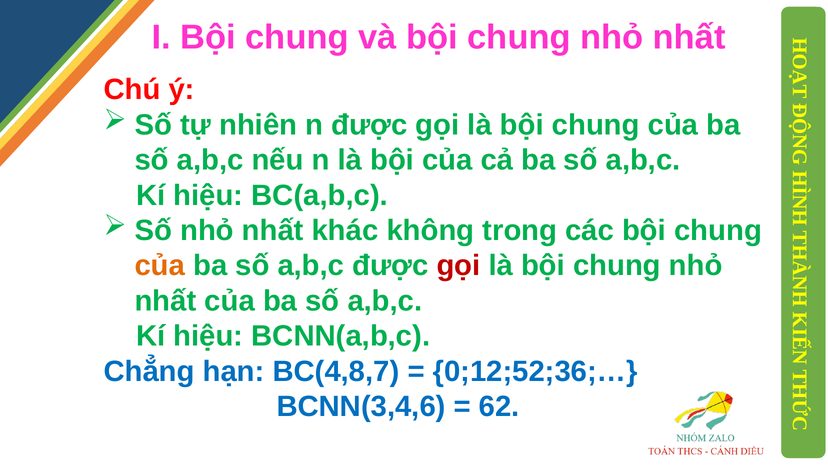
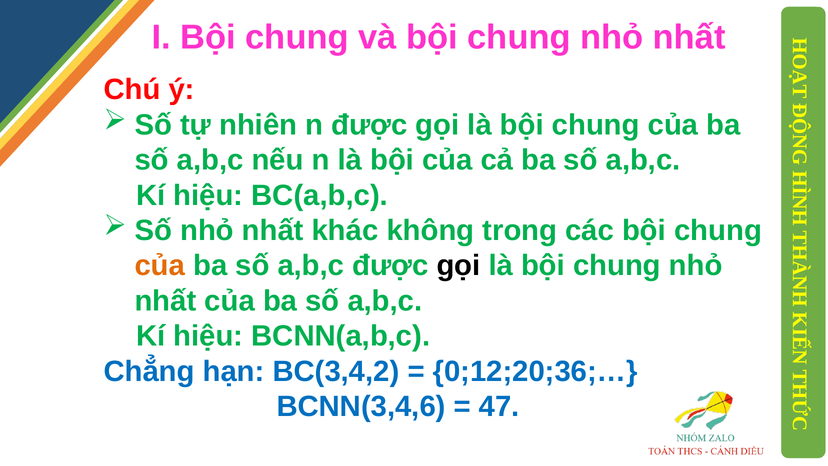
gọi at (459, 266) colour: red -> black
BC(4,8,7: BC(4,8,7 -> BC(3,4,2
0;12;52;36;…: 0;12;52;36;… -> 0;12;20;36;…
62: 62 -> 47
